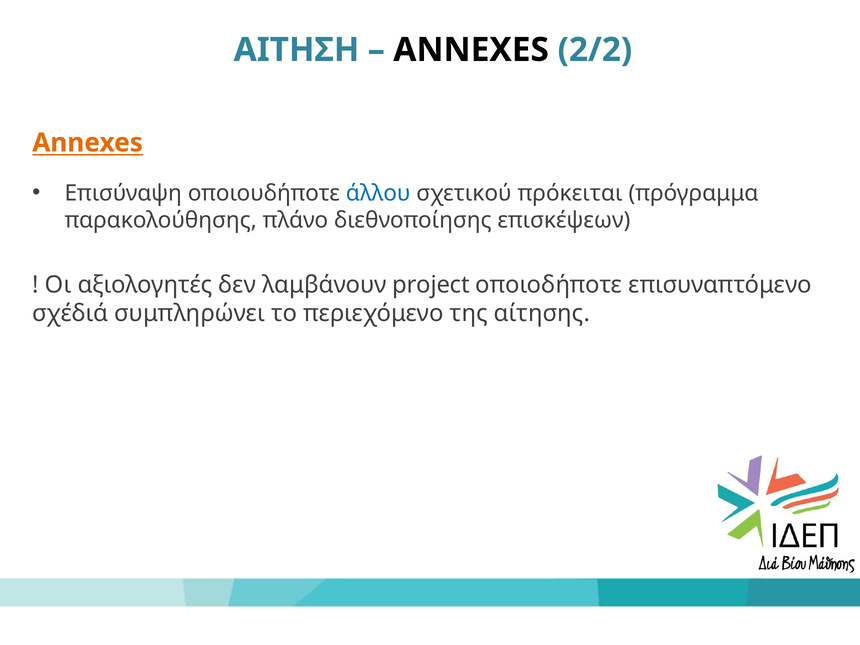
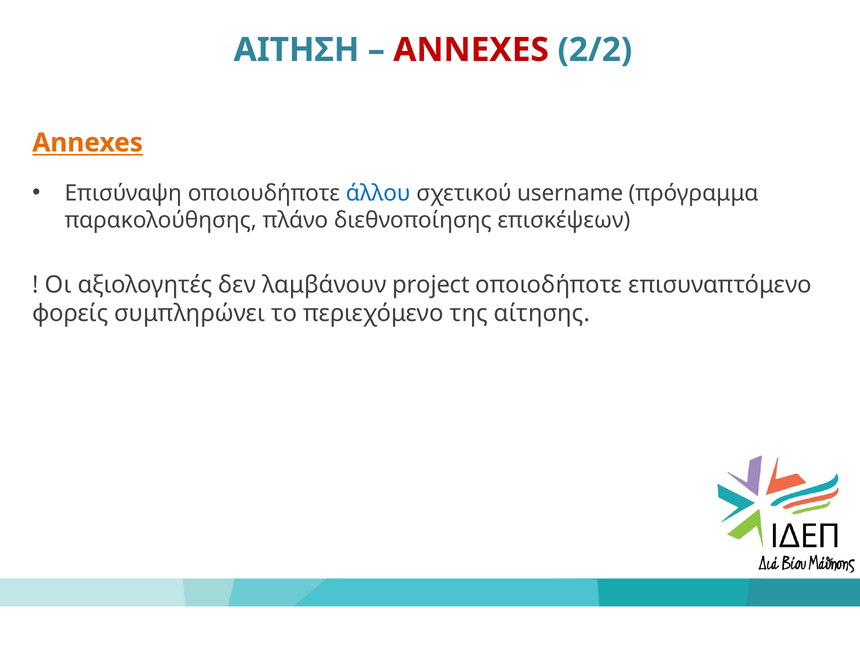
ANNEXES colour: black -> red
πρόκειται: πρόκειται -> username
σχέδιά: σχέδιά -> φορείς
